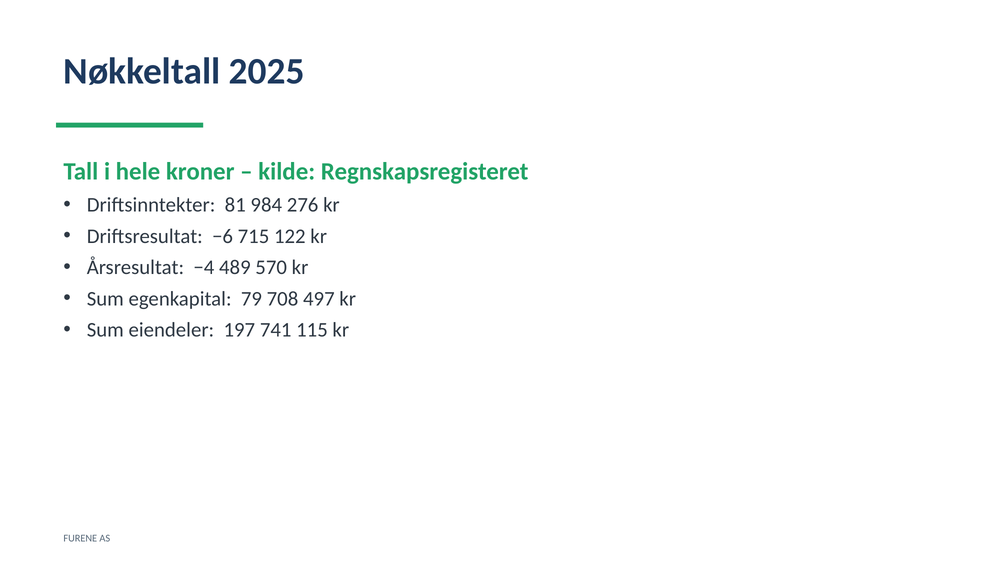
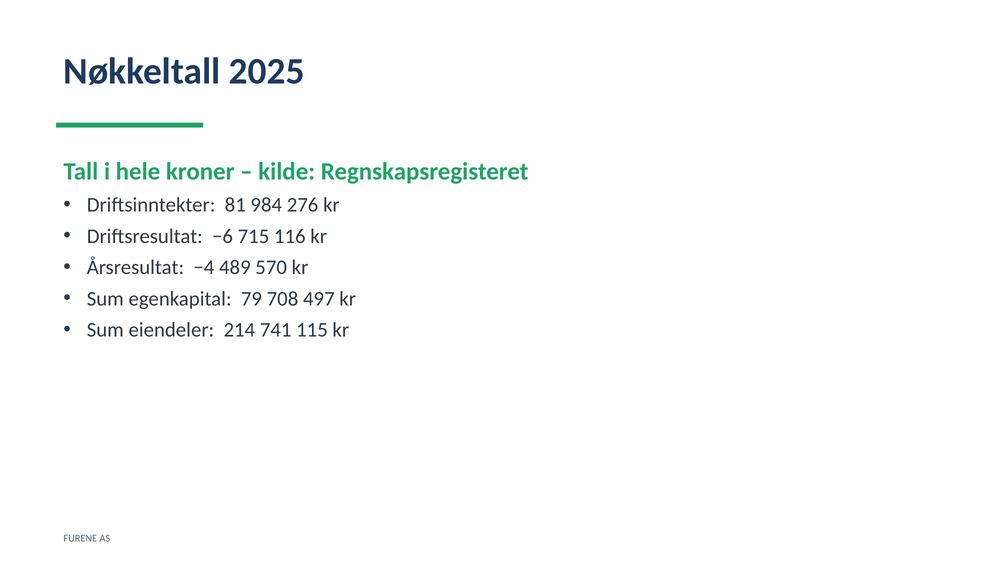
122: 122 -> 116
197: 197 -> 214
